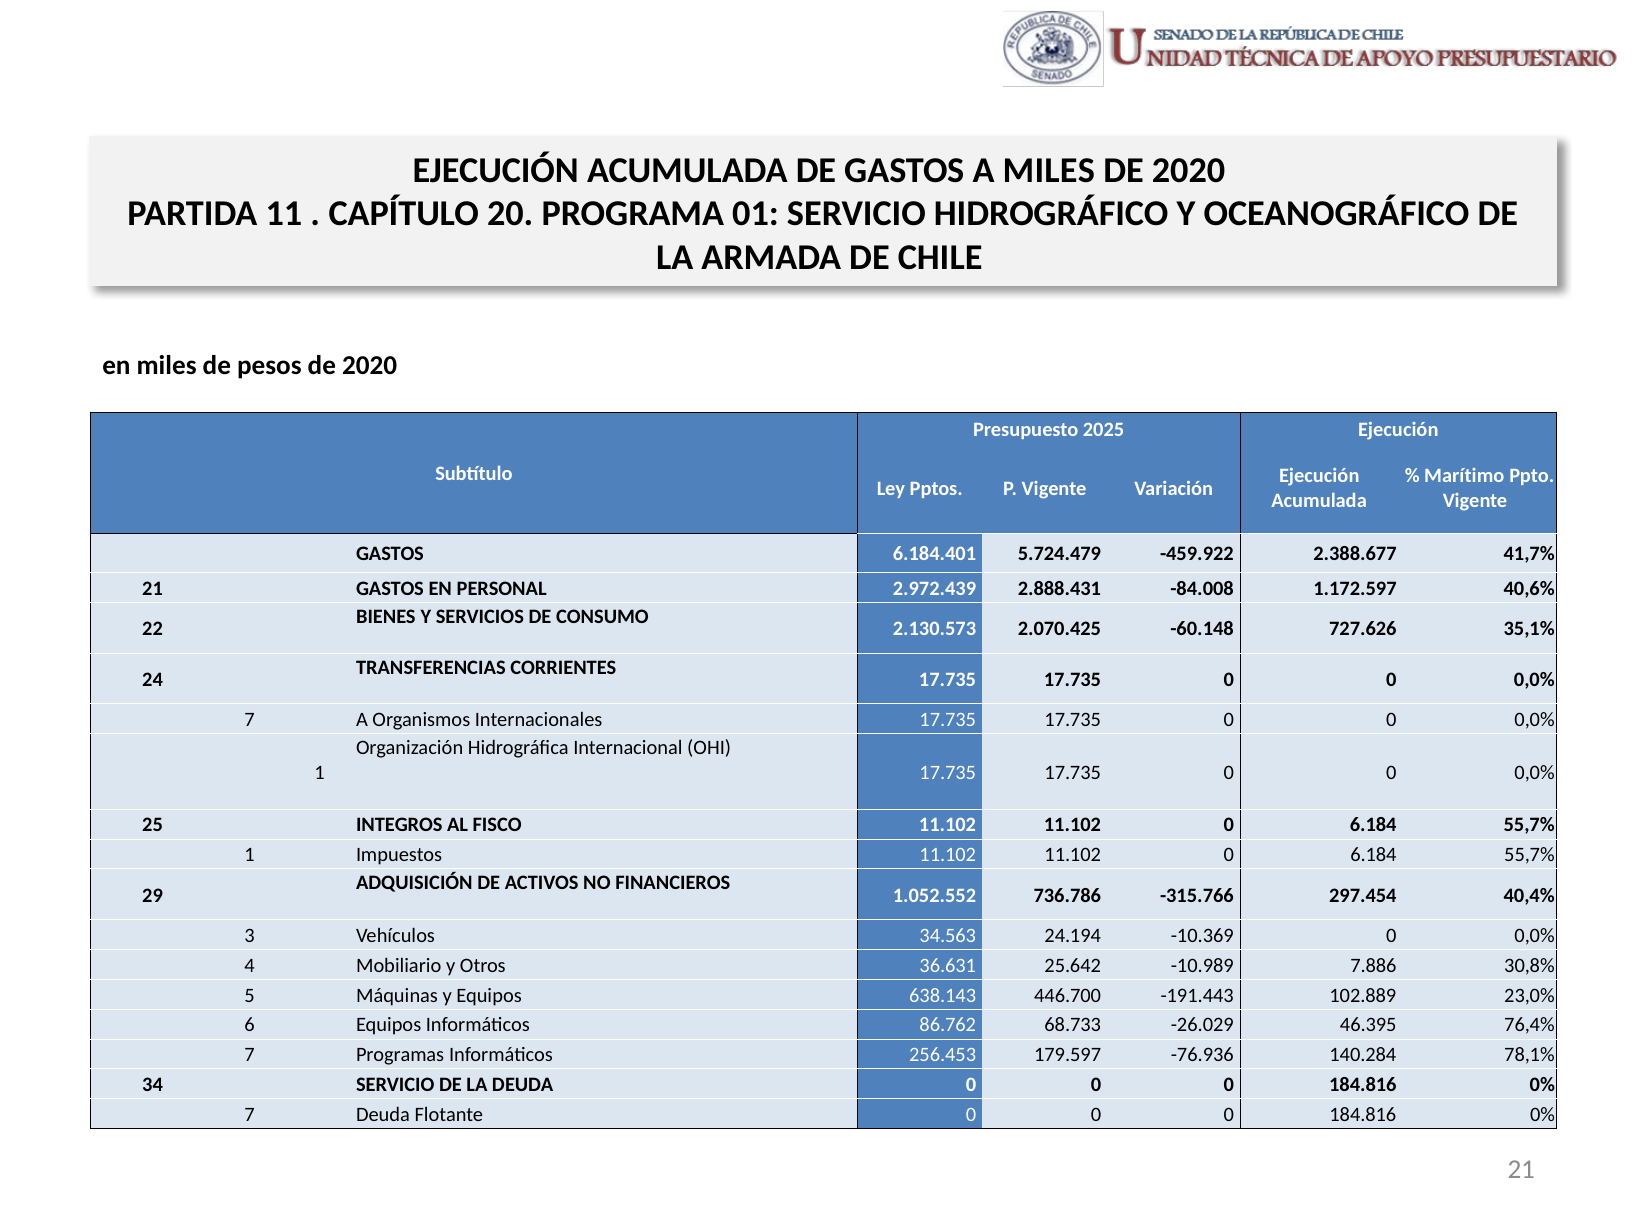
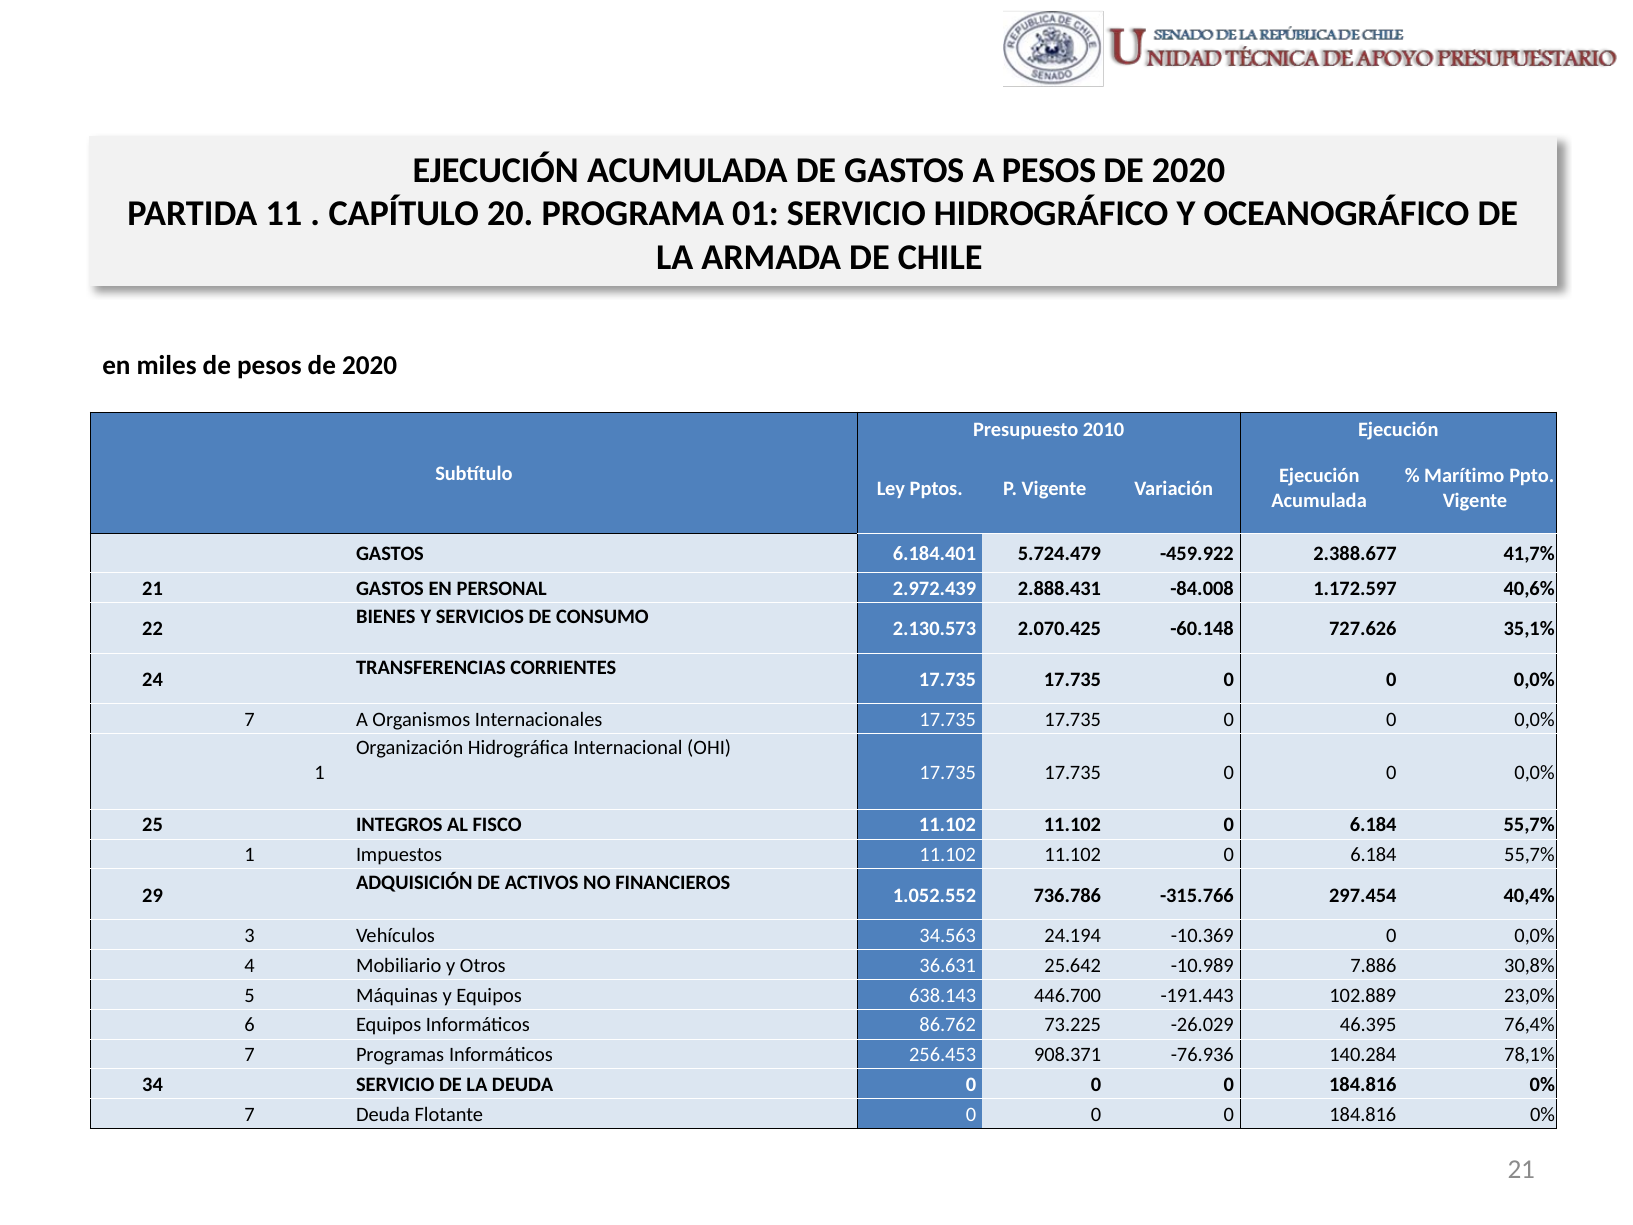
A MILES: MILES -> PESOS
2025: 2025 -> 2010
68.733: 68.733 -> 73.225
179.597: 179.597 -> 908.371
